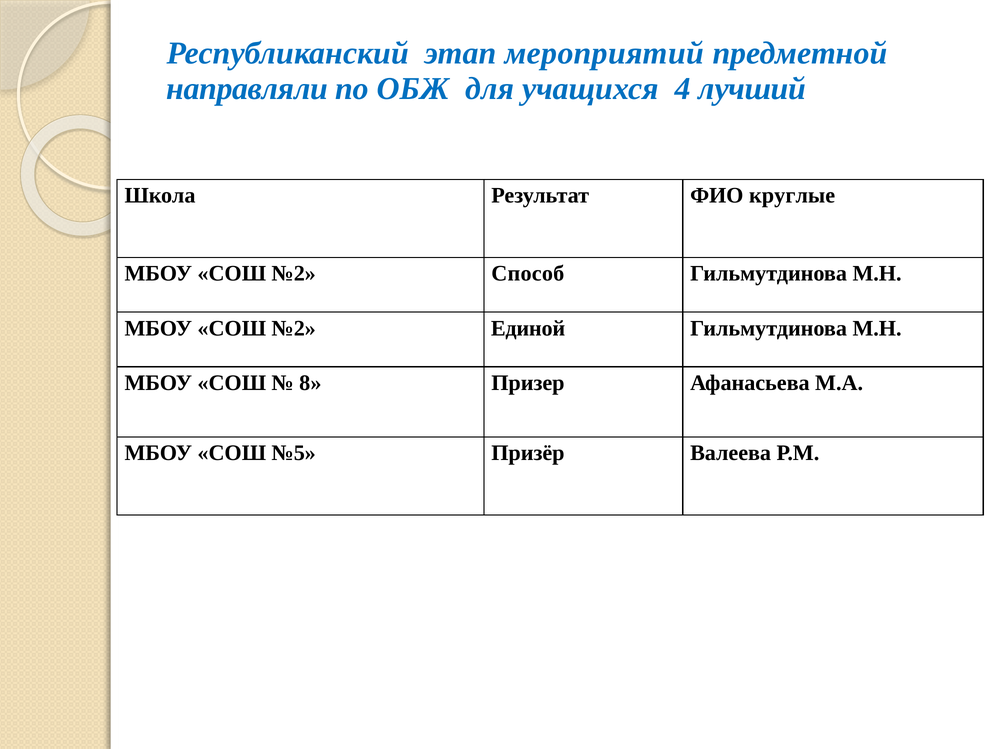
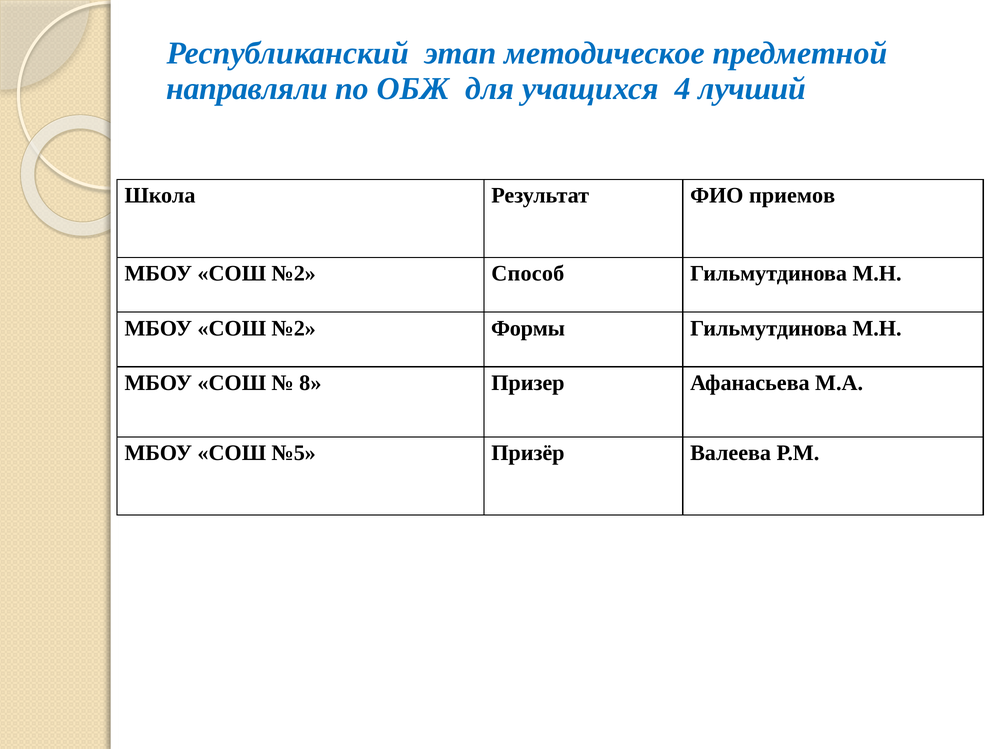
мероприятий: мероприятий -> методическое
круглые: круглые -> приемов
Единой: Единой -> Формы
